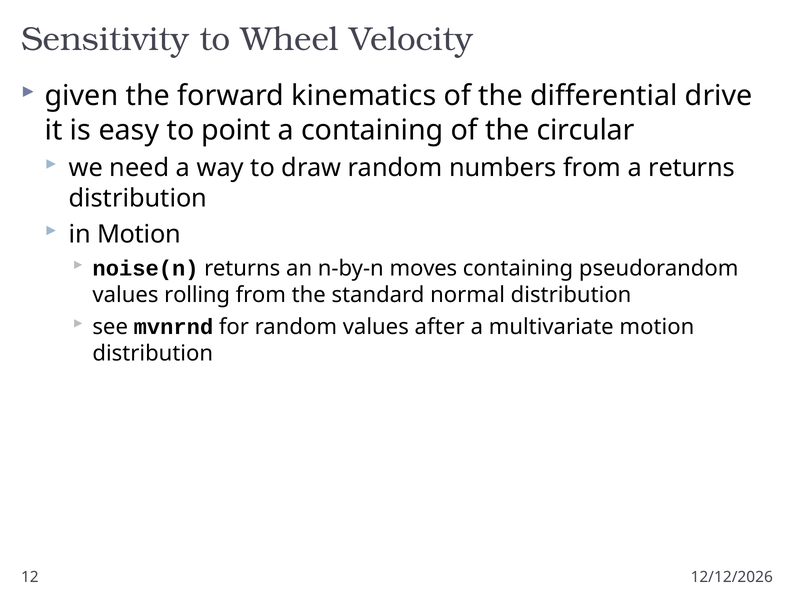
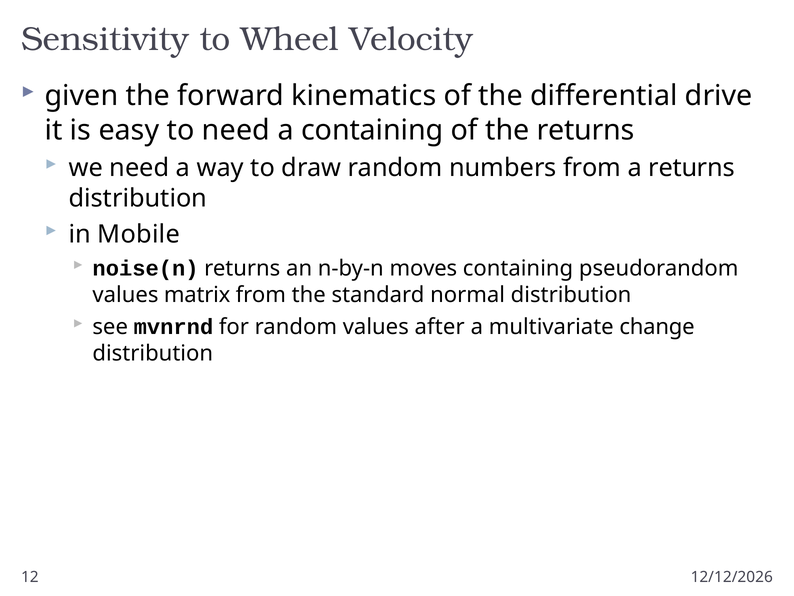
to point: point -> need
the circular: circular -> returns
in Motion: Motion -> Mobile
rolling: rolling -> matrix
multivariate motion: motion -> change
